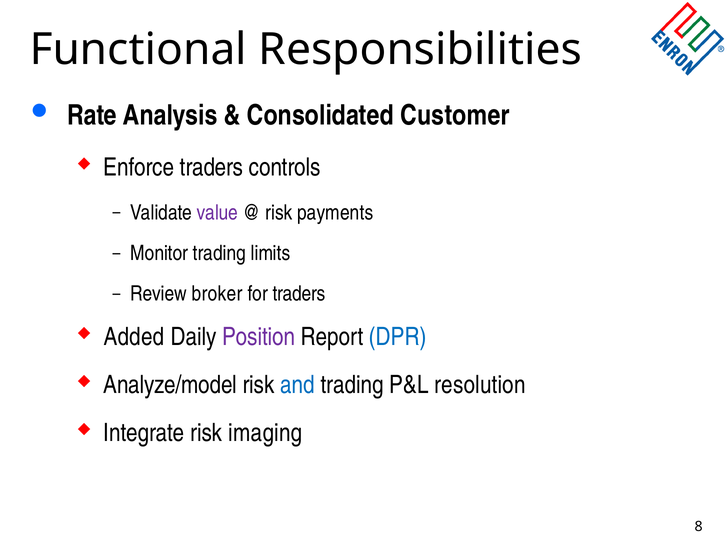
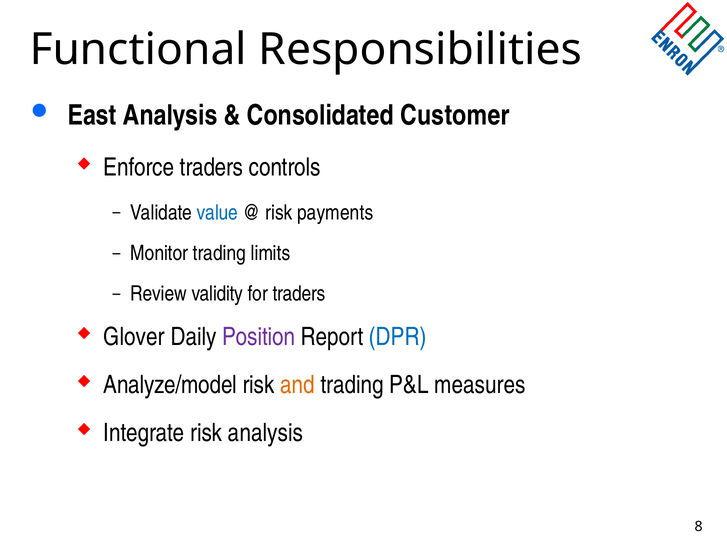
Rate: Rate -> East
value colour: purple -> blue
broker: broker -> validity
Added: Added -> Glover
and colour: blue -> orange
resolution: resolution -> measures
risk imaging: imaging -> analysis
